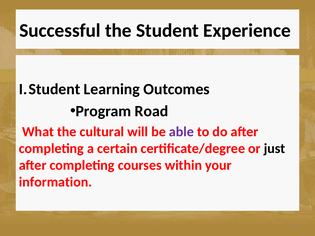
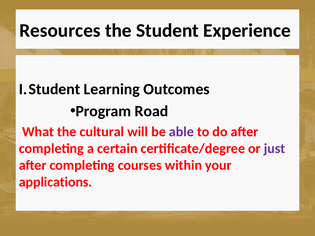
Successful: Successful -> Resources
just colour: black -> purple
information: information -> applications
